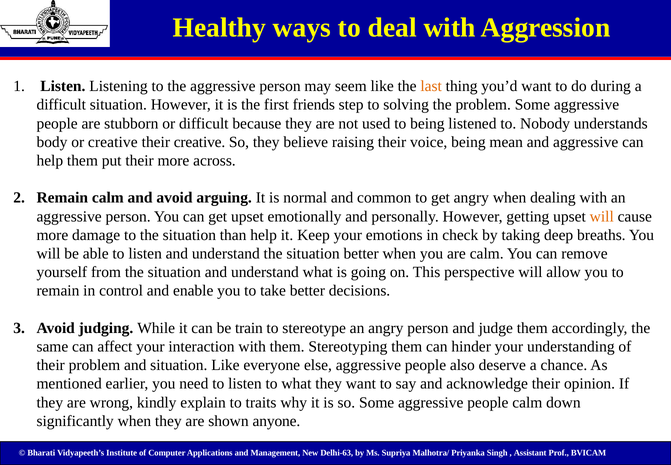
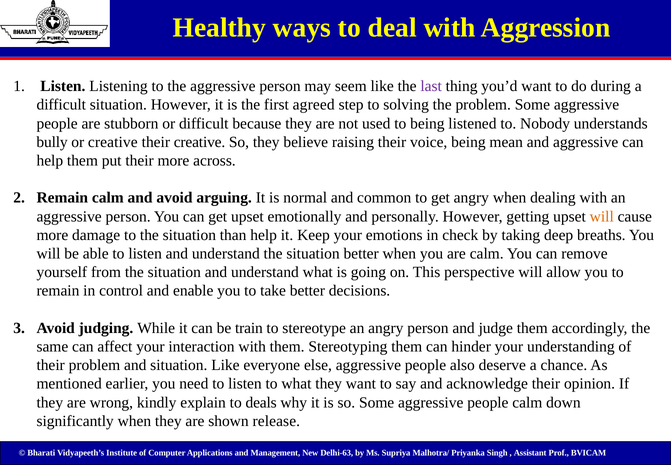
last colour: orange -> purple
friends: friends -> agreed
body: body -> bully
traits: traits -> deals
anyone: anyone -> release
